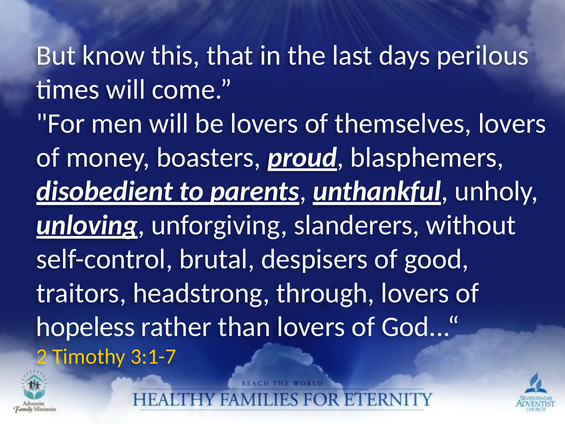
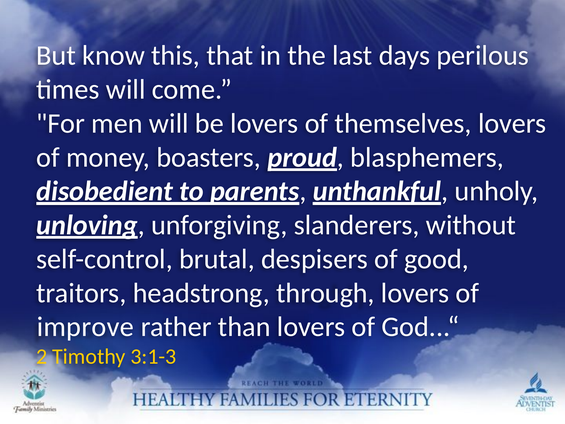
hopeless: hopeless -> improve
3:1-7: 3:1-7 -> 3:1-3
